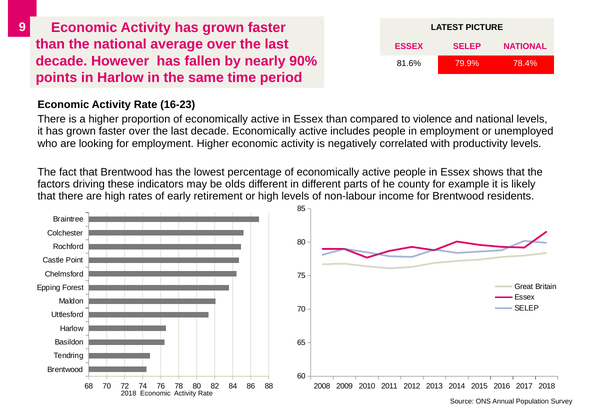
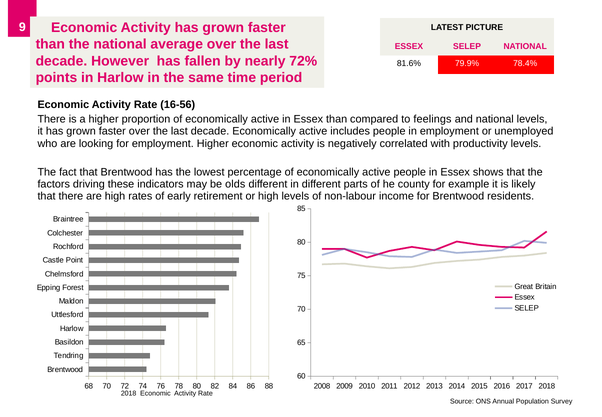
90%: 90% -> 72%
16-23: 16-23 -> 16-56
violence: violence -> feelings
